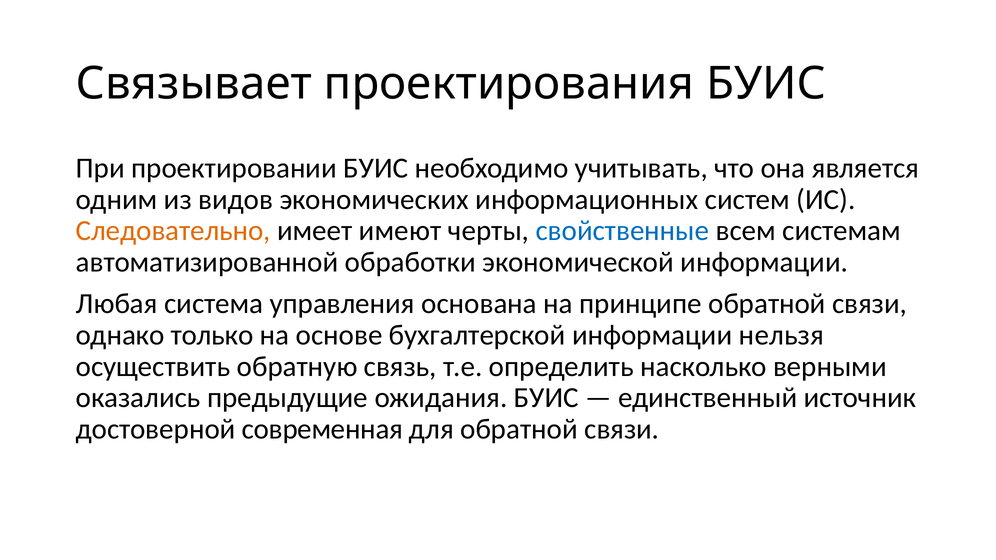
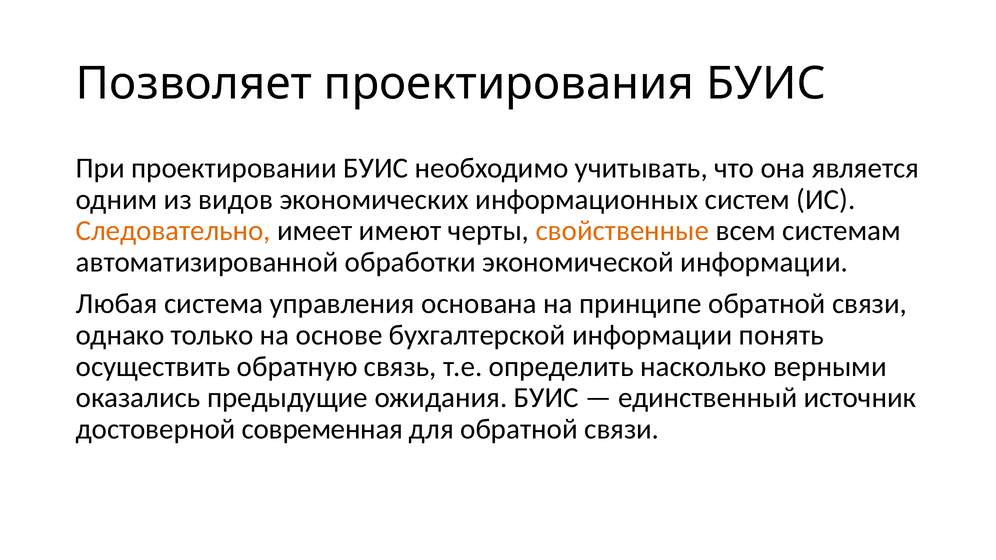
Связывает: Связывает -> Позволяет
свойственные colour: blue -> orange
нельзя: нельзя -> понять
